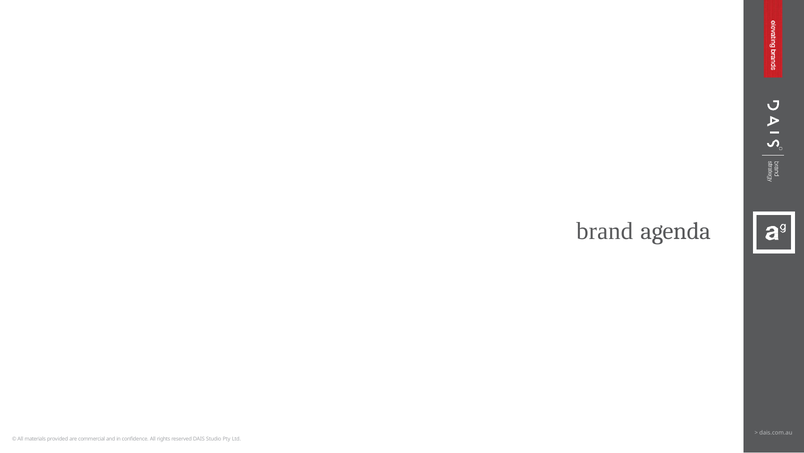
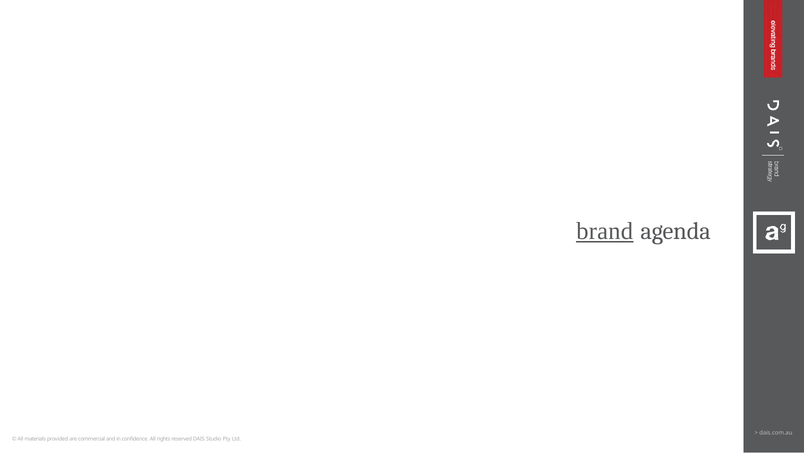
brand underline: none -> present
